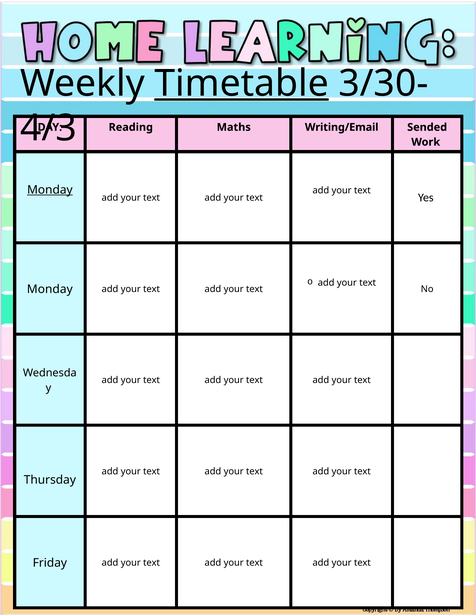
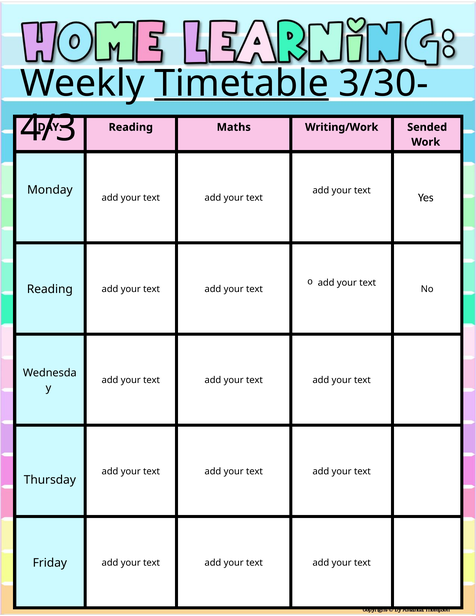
Writing/Email: Writing/Email -> Writing/Work
Monday at (50, 190) underline: present -> none
Monday at (50, 289): Monday -> Reading
